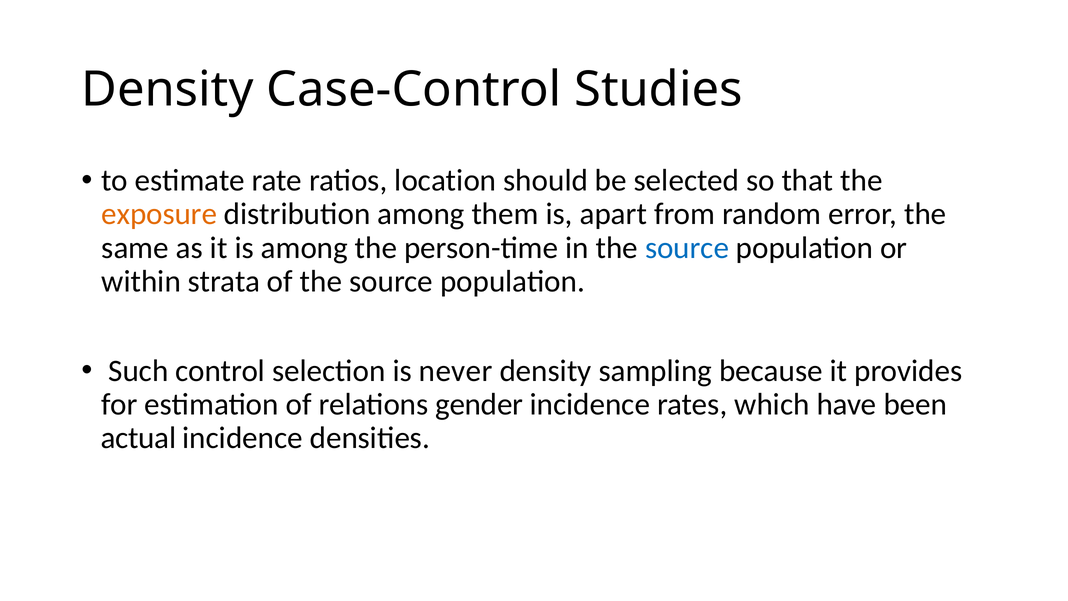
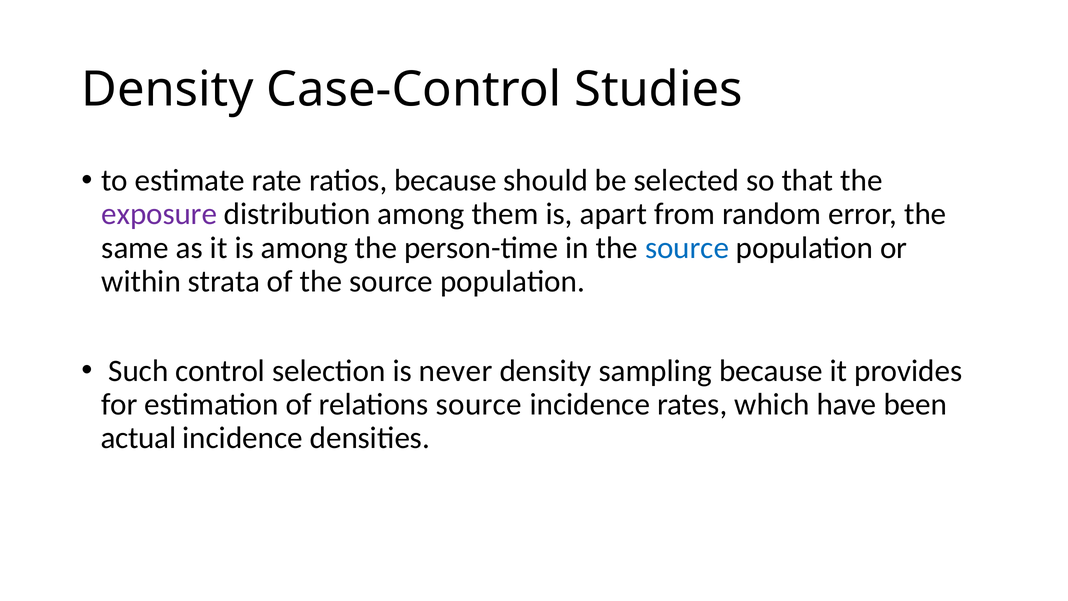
ratios location: location -> because
exposure colour: orange -> purple
relations gender: gender -> source
